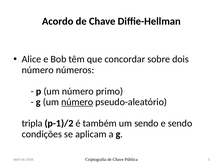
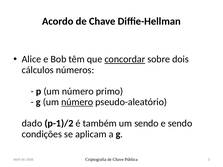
concordar underline: none -> present
número at (38, 70): número -> cálculos
tripla: tripla -> dado
